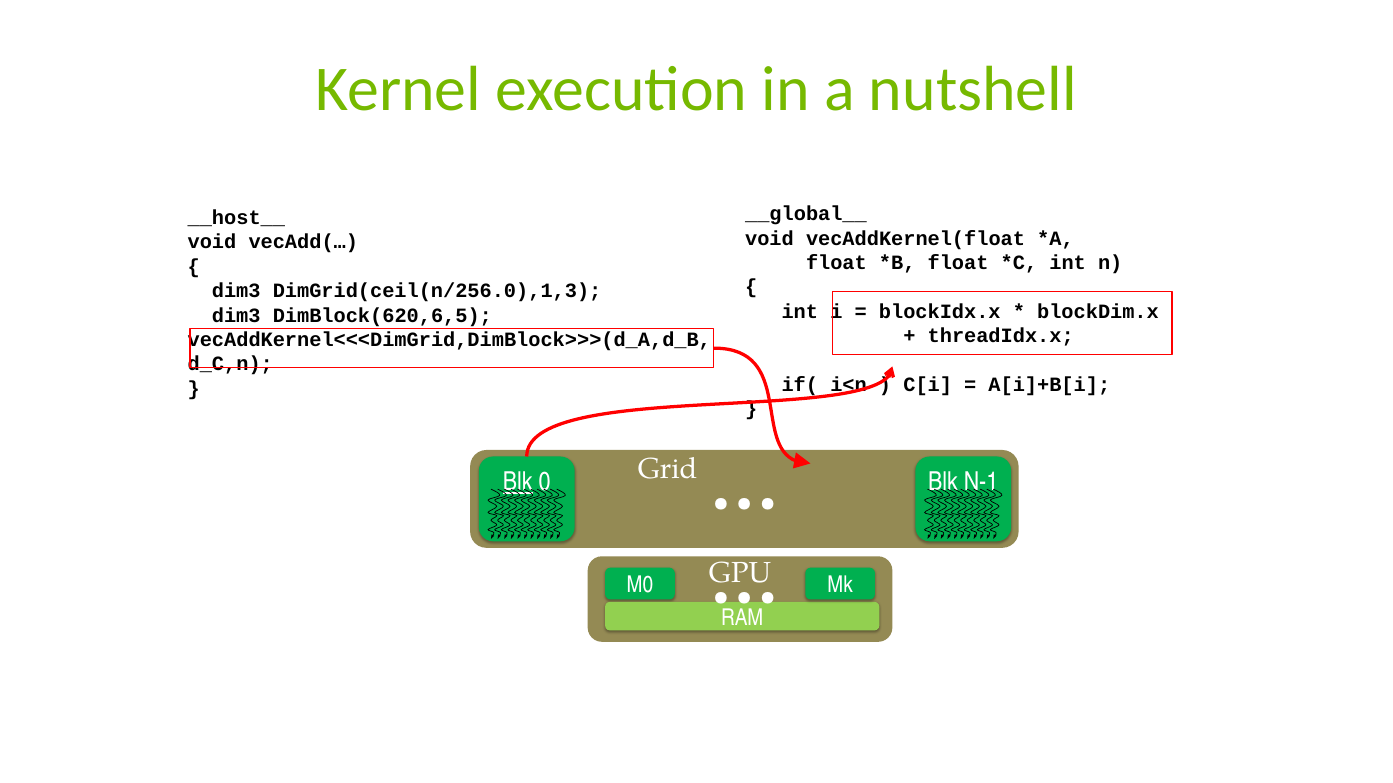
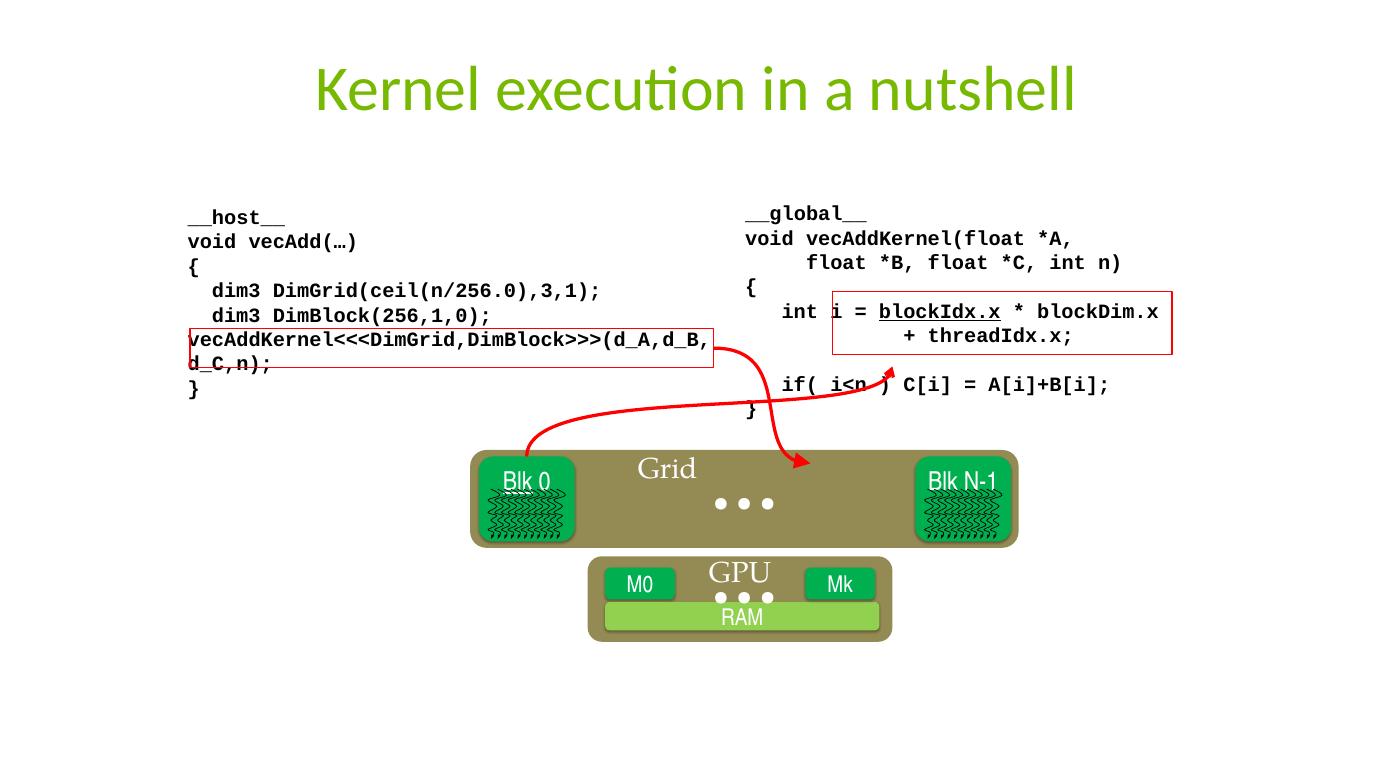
DimGrid(ceil(n/256.0),1,3: DimGrid(ceil(n/256.0),1,3 -> DimGrid(ceil(n/256.0),3,1
blockIdx.x underline: none -> present
DimBlock(620,6,5: DimBlock(620,6,5 -> DimBlock(256,1,0
